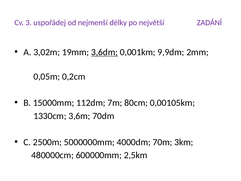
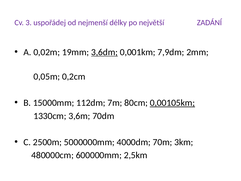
3,02m: 3,02m -> 0,02m
9,9dm: 9,9dm -> 7,9dm
0,00105km underline: none -> present
